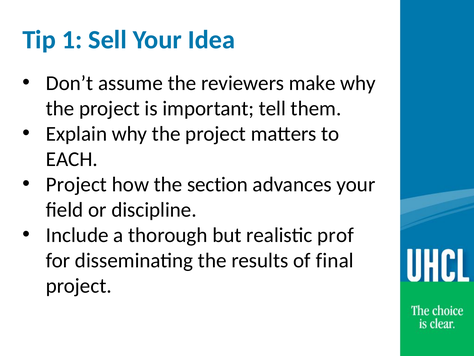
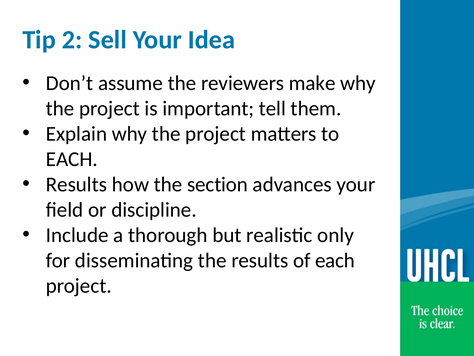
1: 1 -> 2
Project at (76, 184): Project -> Results
prof: prof -> only
of final: final -> each
